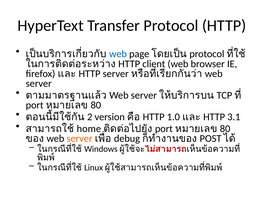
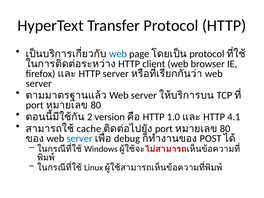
3.1: 3.1 -> 4.1
home: home -> cache
server at (80, 139) colour: orange -> blue
